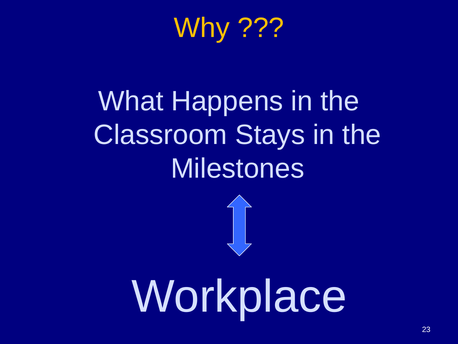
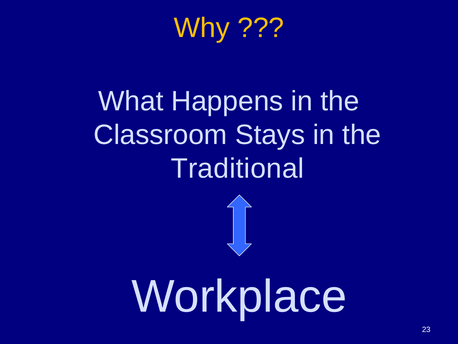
Milestones: Milestones -> Traditional
